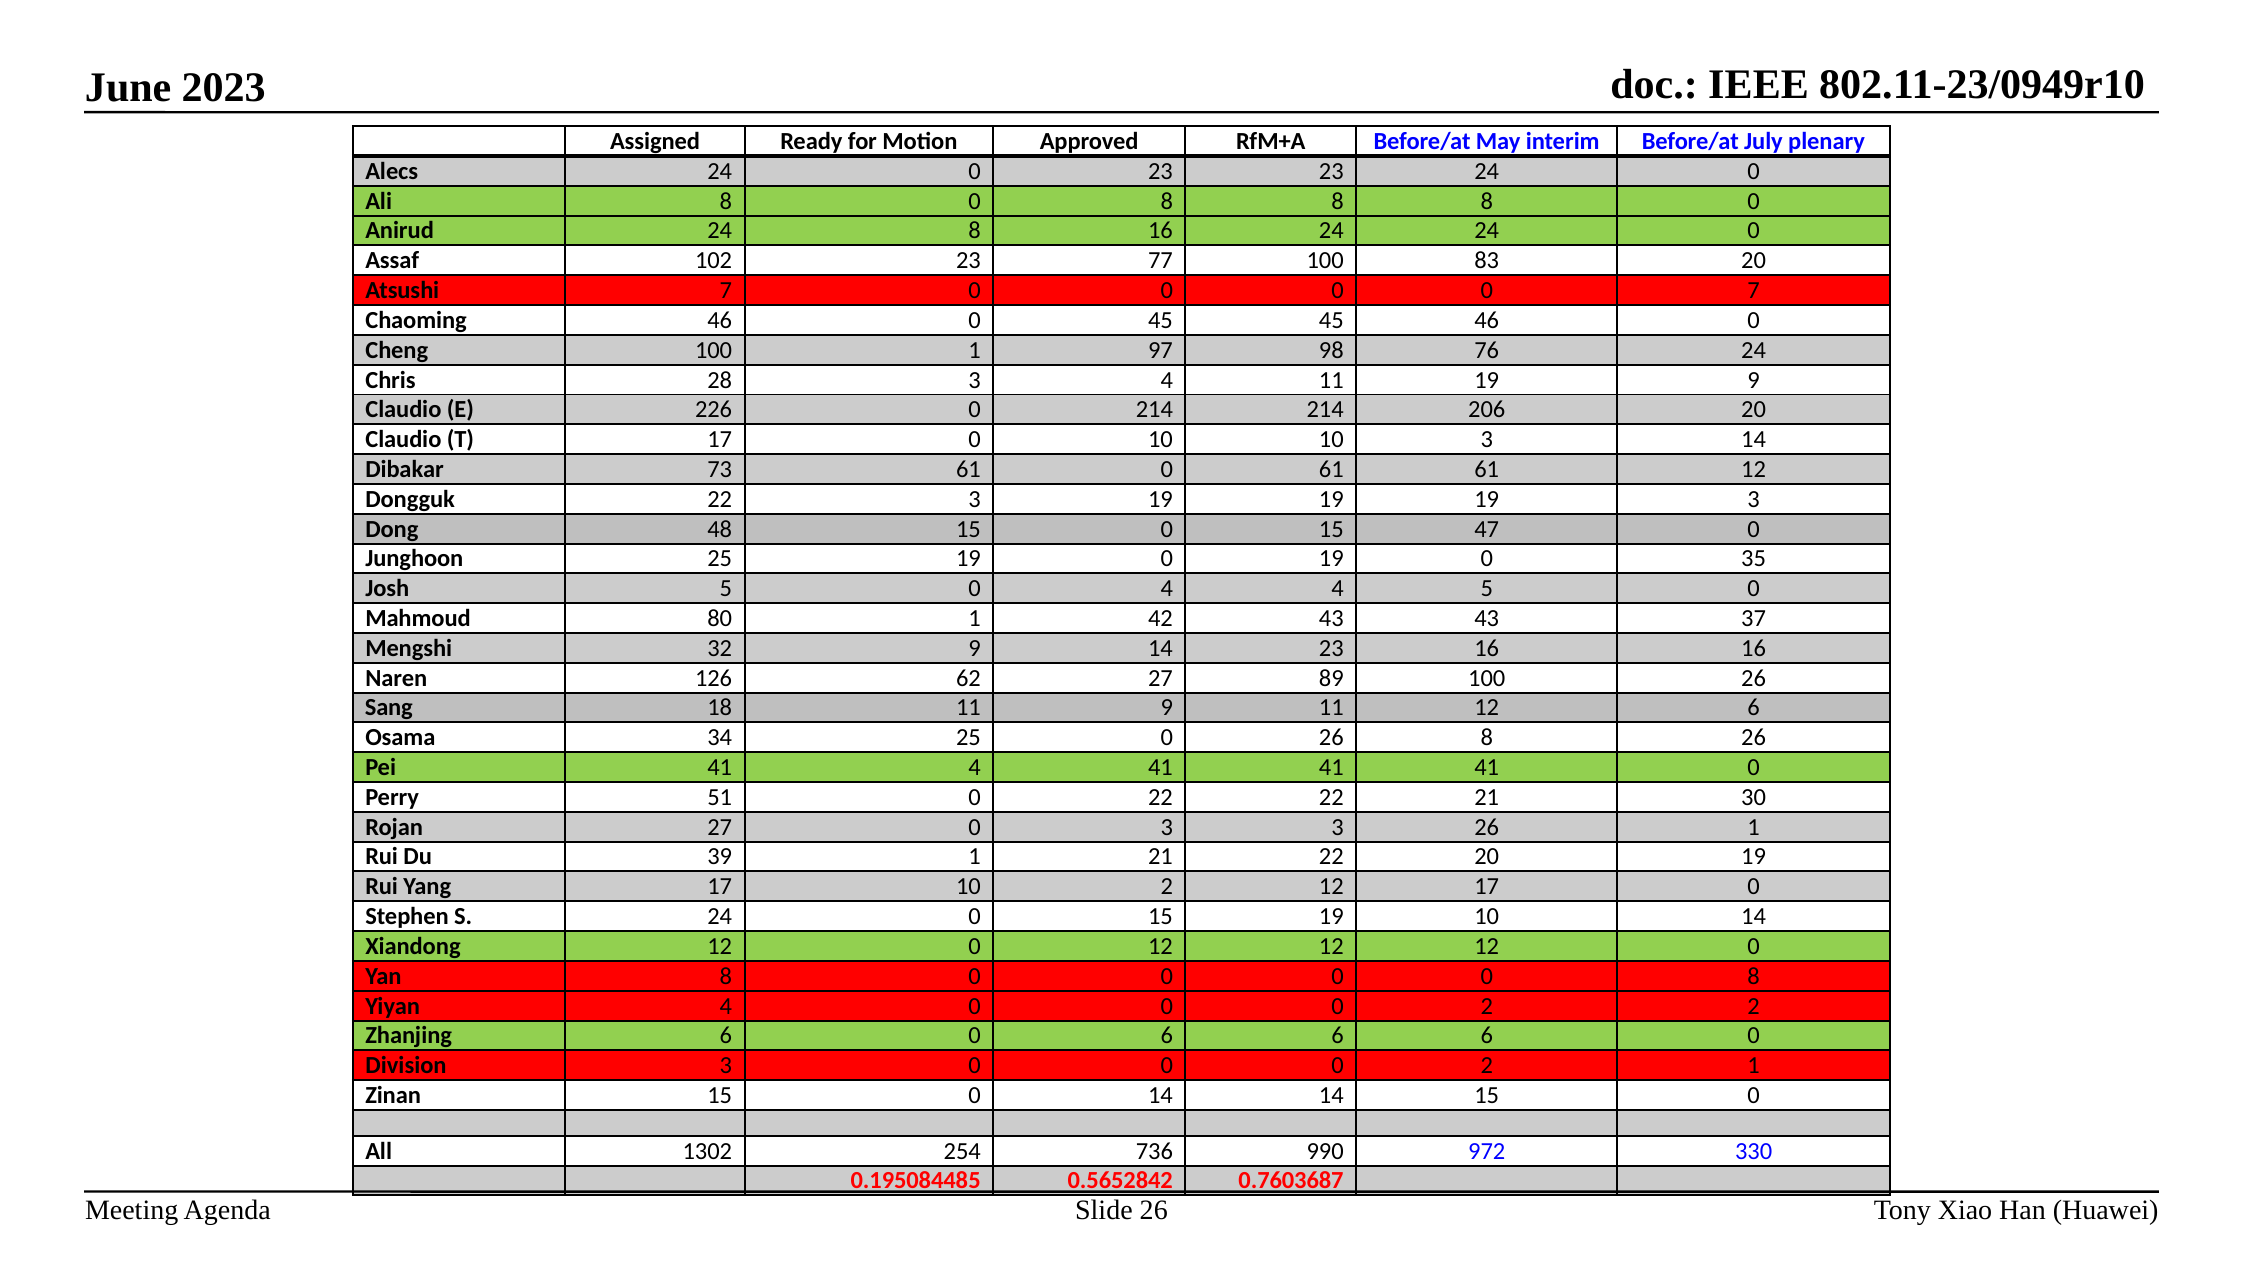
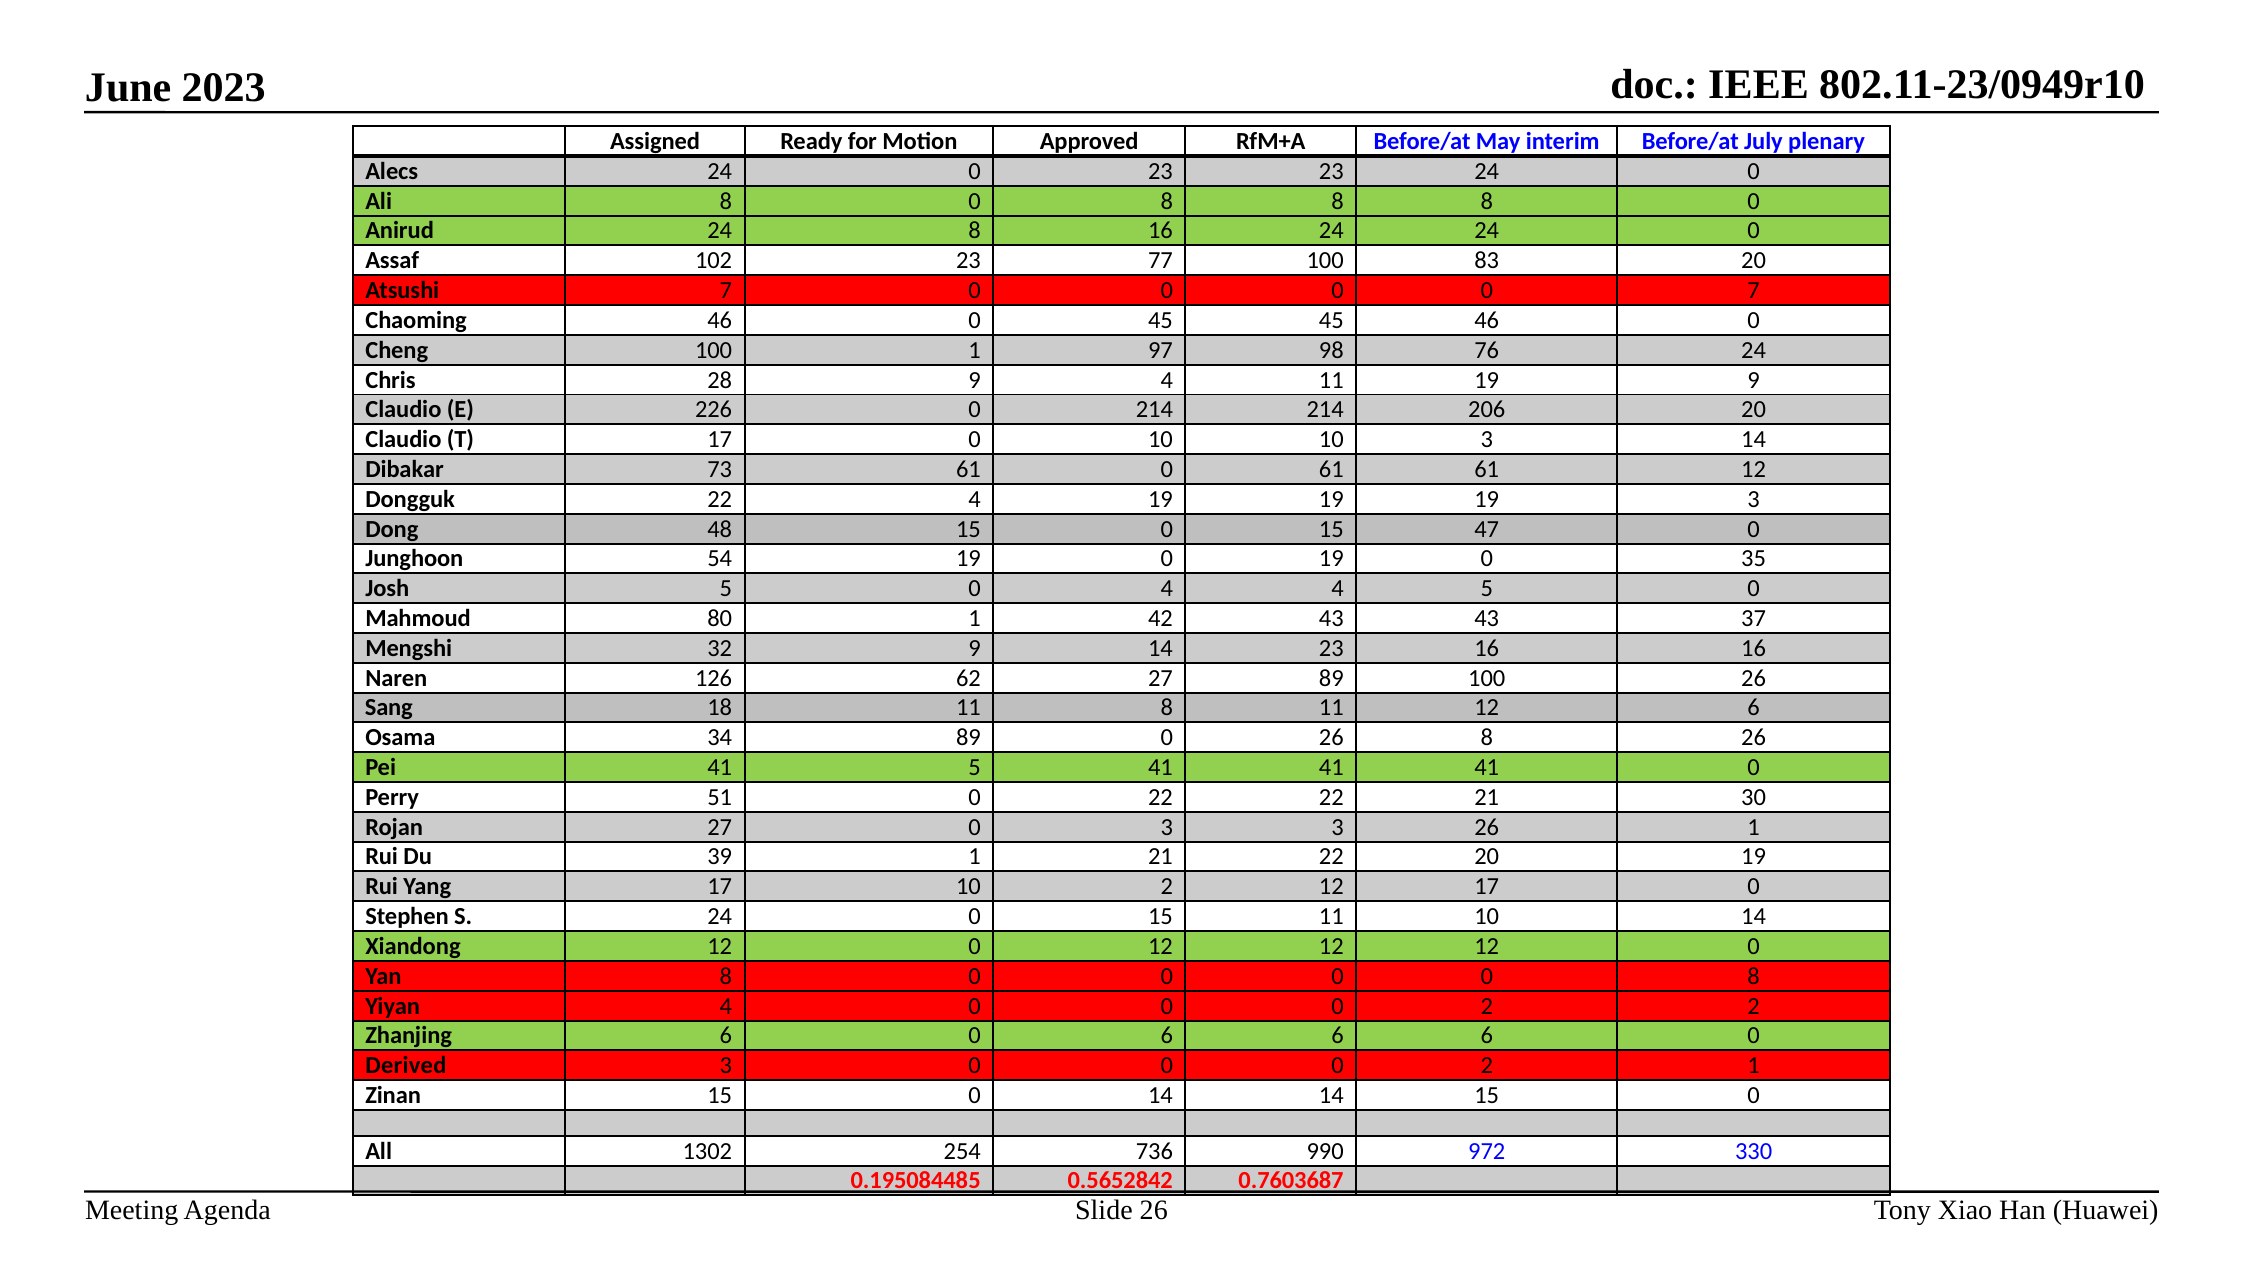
28 3: 3 -> 9
22 3: 3 -> 4
Junghoon 25: 25 -> 54
11 9: 9 -> 8
34 25: 25 -> 89
41 4: 4 -> 5
15 19: 19 -> 11
Division: Division -> Derived
